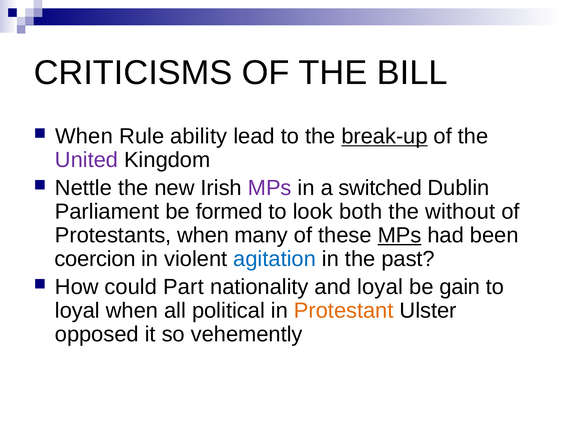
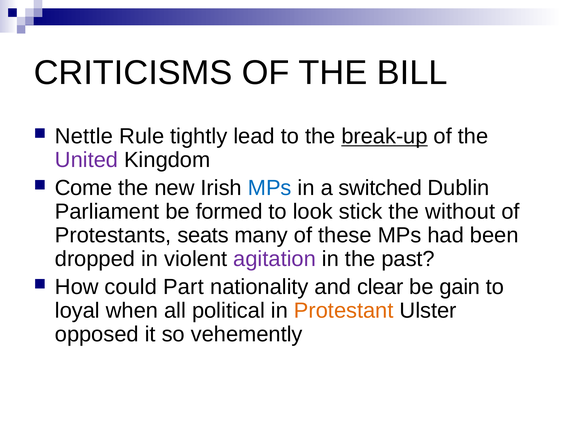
When at (84, 136): When -> Nettle
ability: ability -> tightly
Nettle: Nettle -> Come
MPs at (270, 188) colour: purple -> blue
both: both -> stick
Protestants when: when -> seats
MPs at (400, 235) underline: present -> none
coercion: coercion -> dropped
agitation colour: blue -> purple
and loyal: loyal -> clear
